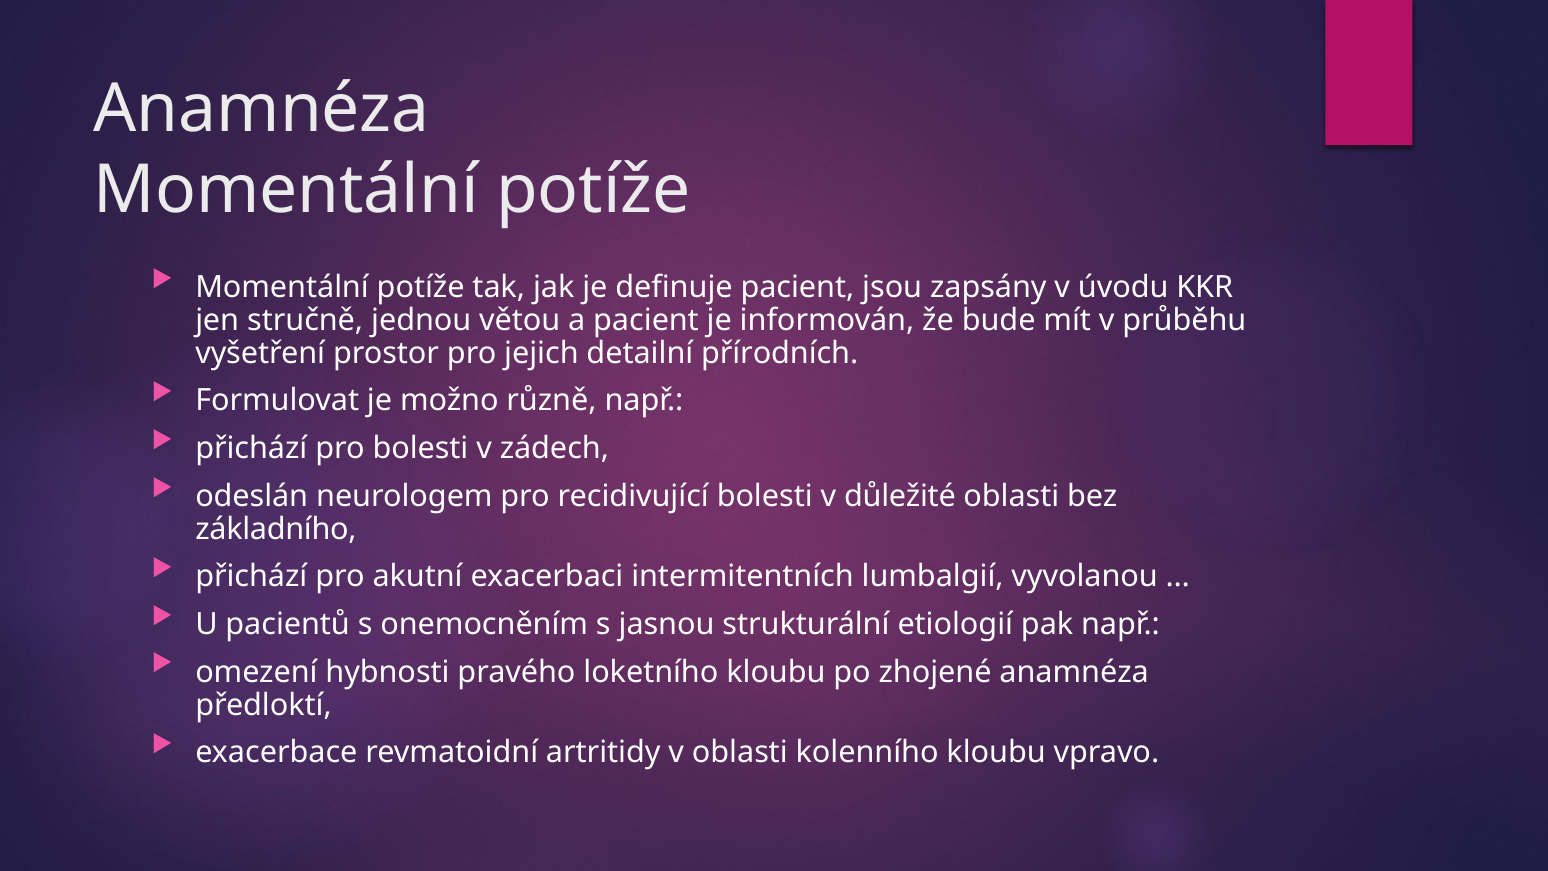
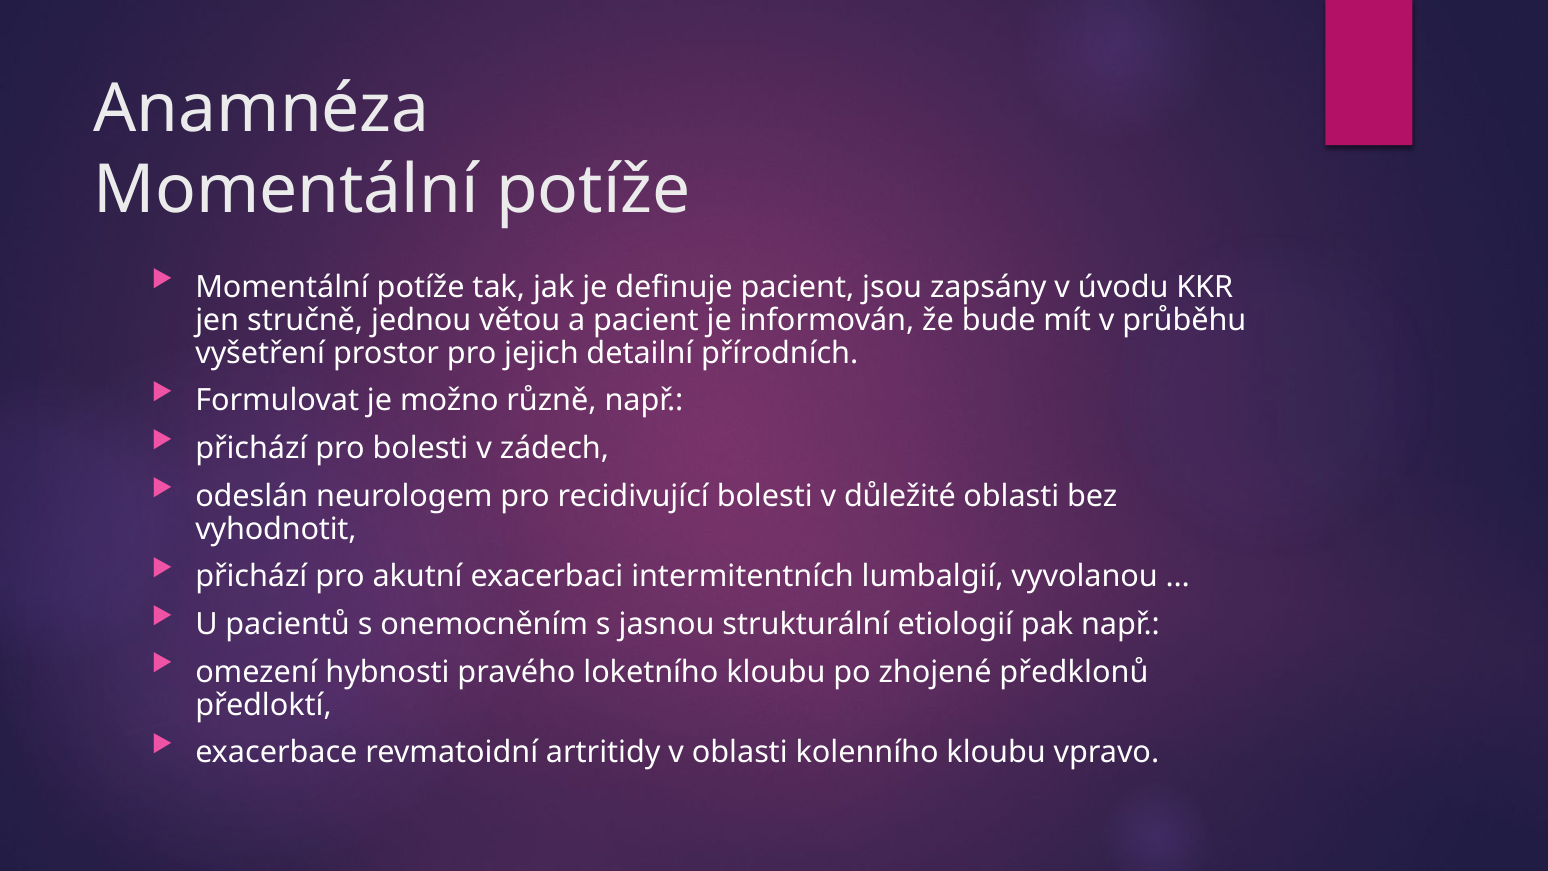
základního: základního -> vyhodnotit
zhojené anamnéza: anamnéza -> předklonů
